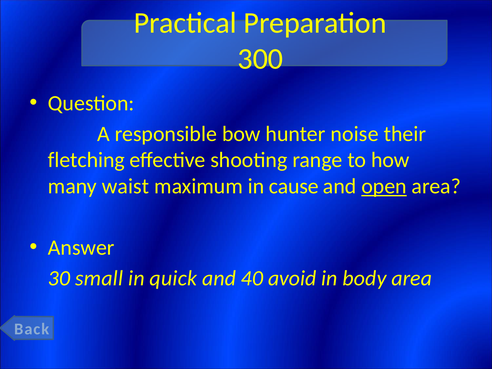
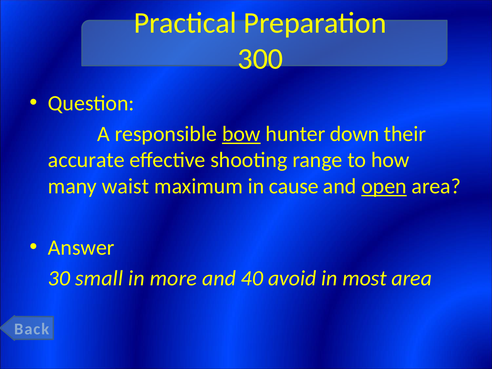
bow underline: none -> present
noise: noise -> down
fletching: fletching -> accurate
quick: quick -> more
body: body -> most
